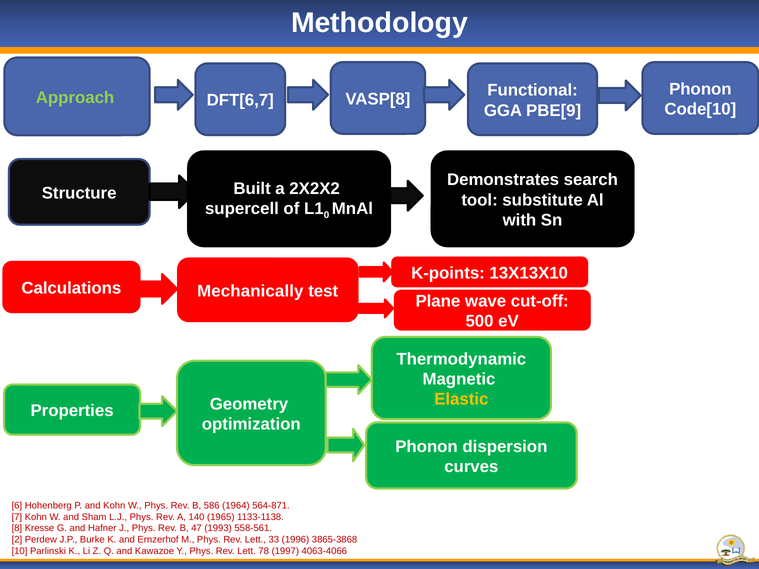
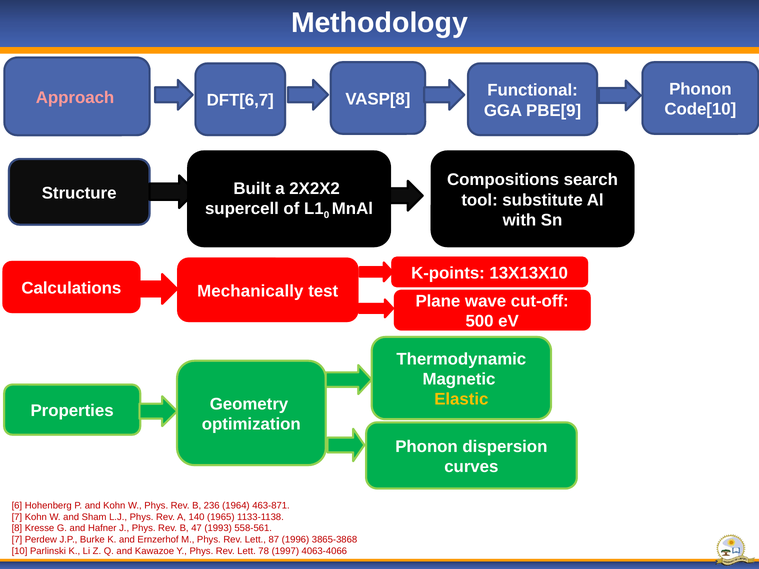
Approach colour: light green -> pink
Demonstrates: Demonstrates -> Compositions
586: 586 -> 236
564-871: 564-871 -> 463-871
2 at (17, 540): 2 -> 7
33: 33 -> 87
